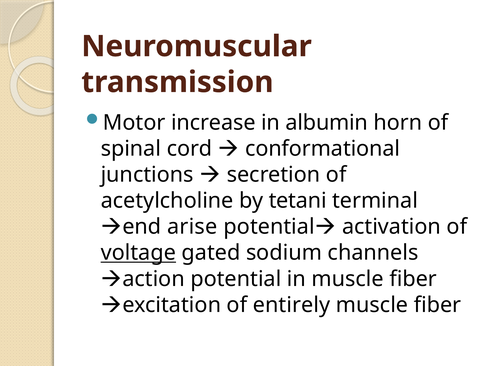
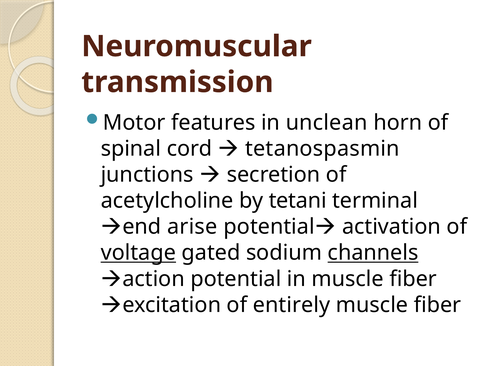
increase: increase -> features
albumin: albumin -> unclean
conformational: conformational -> tetanospasmin
channels underline: none -> present
